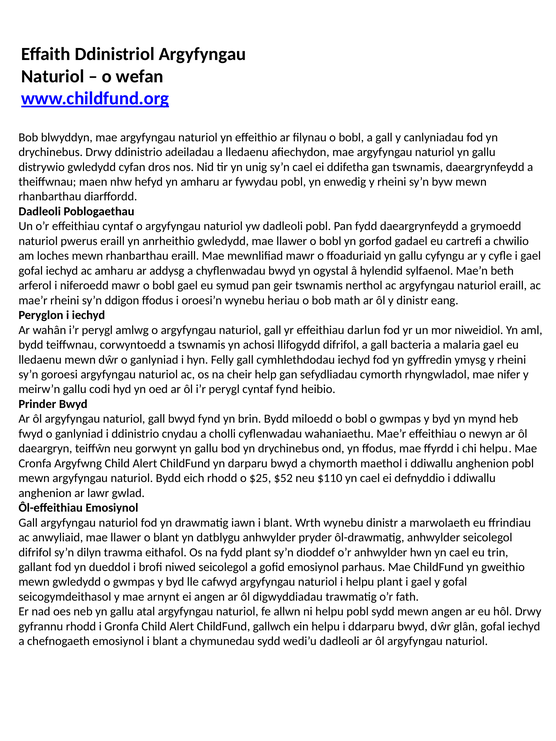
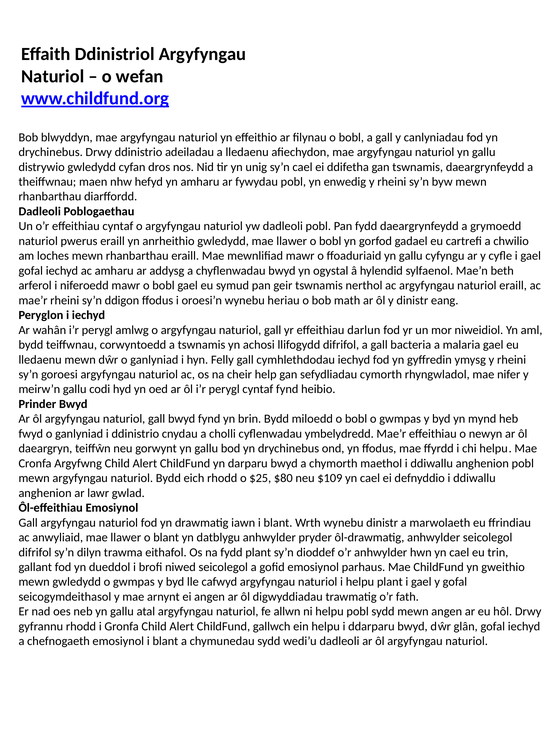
wahaniaethu: wahaniaethu -> ymbelydredd
$52: $52 -> $80
$110: $110 -> $109
